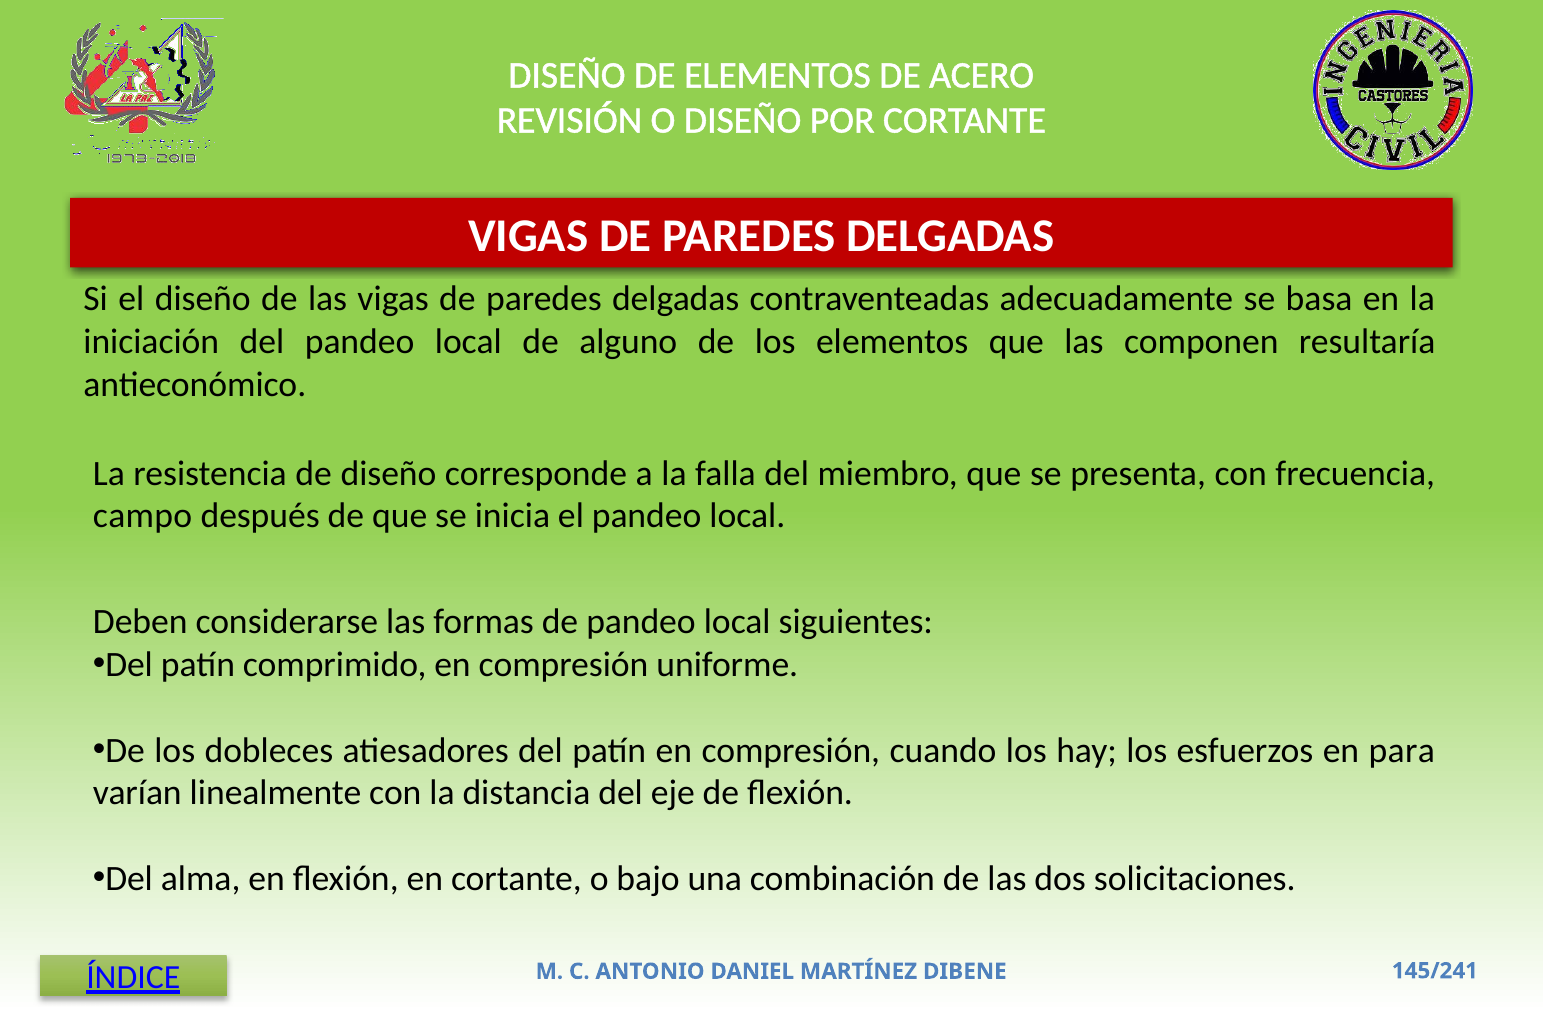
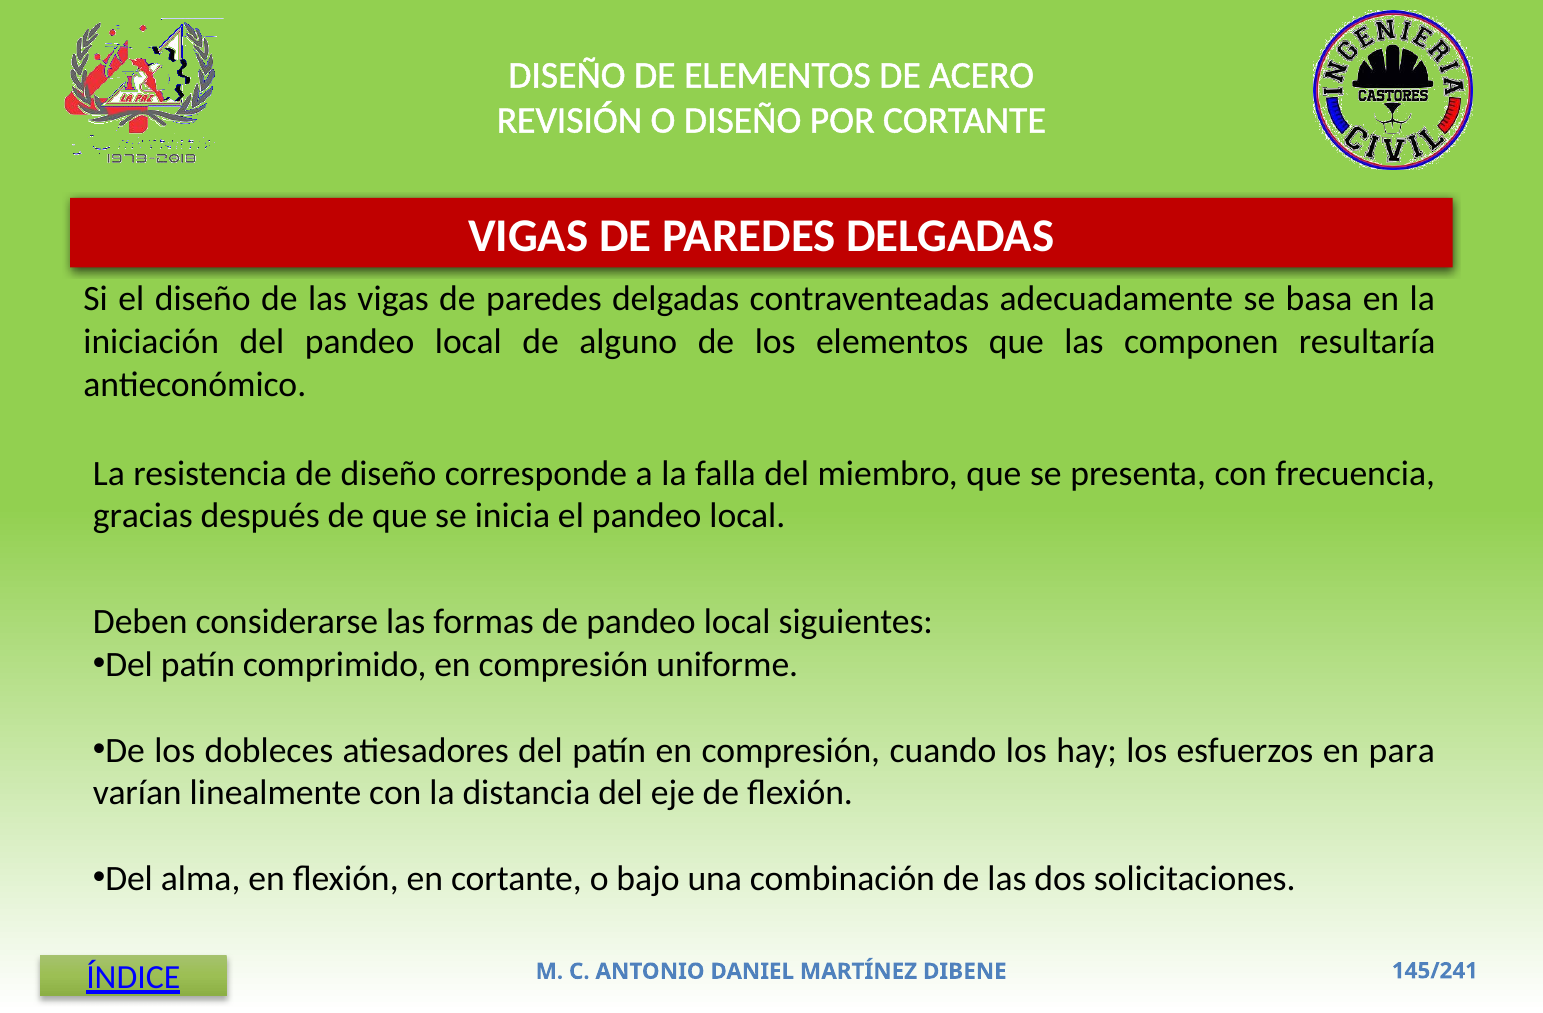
campo: campo -> gracias
